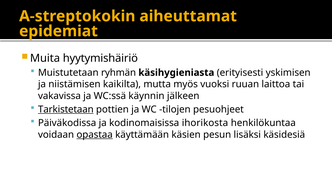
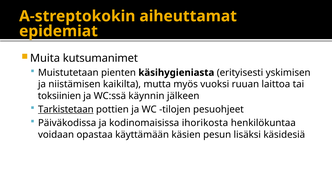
hyytymishäiriö: hyytymishäiriö -> kutsumanimet
ryhmän: ryhmän -> pienten
vakavissa: vakavissa -> toksiinien
opastaa underline: present -> none
